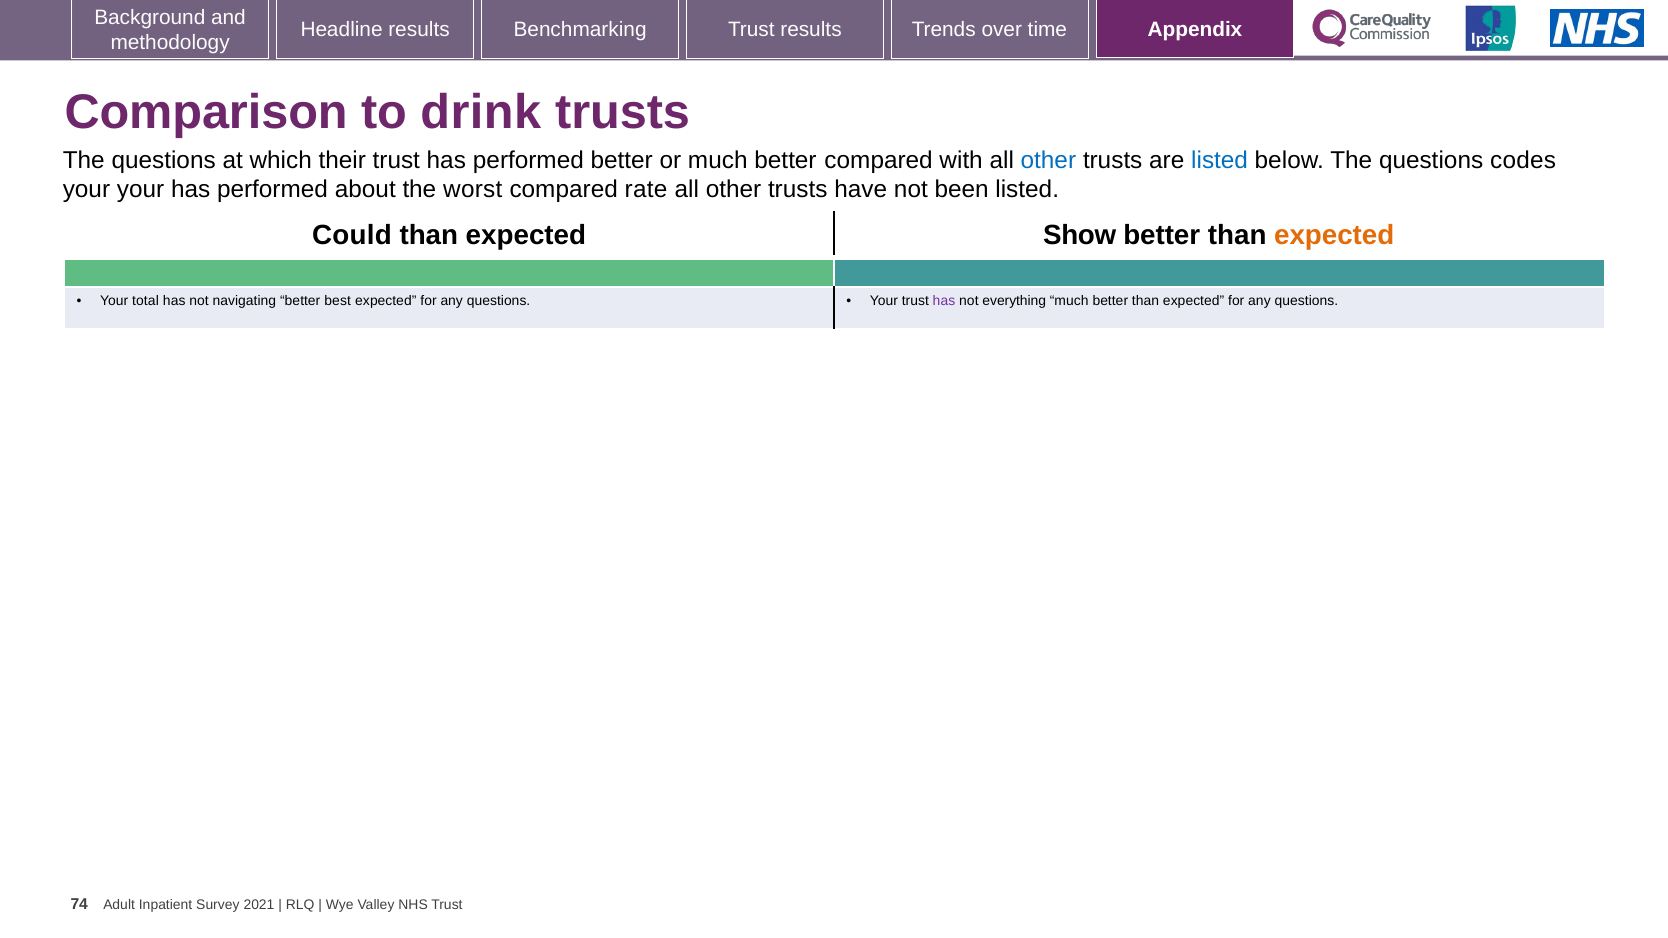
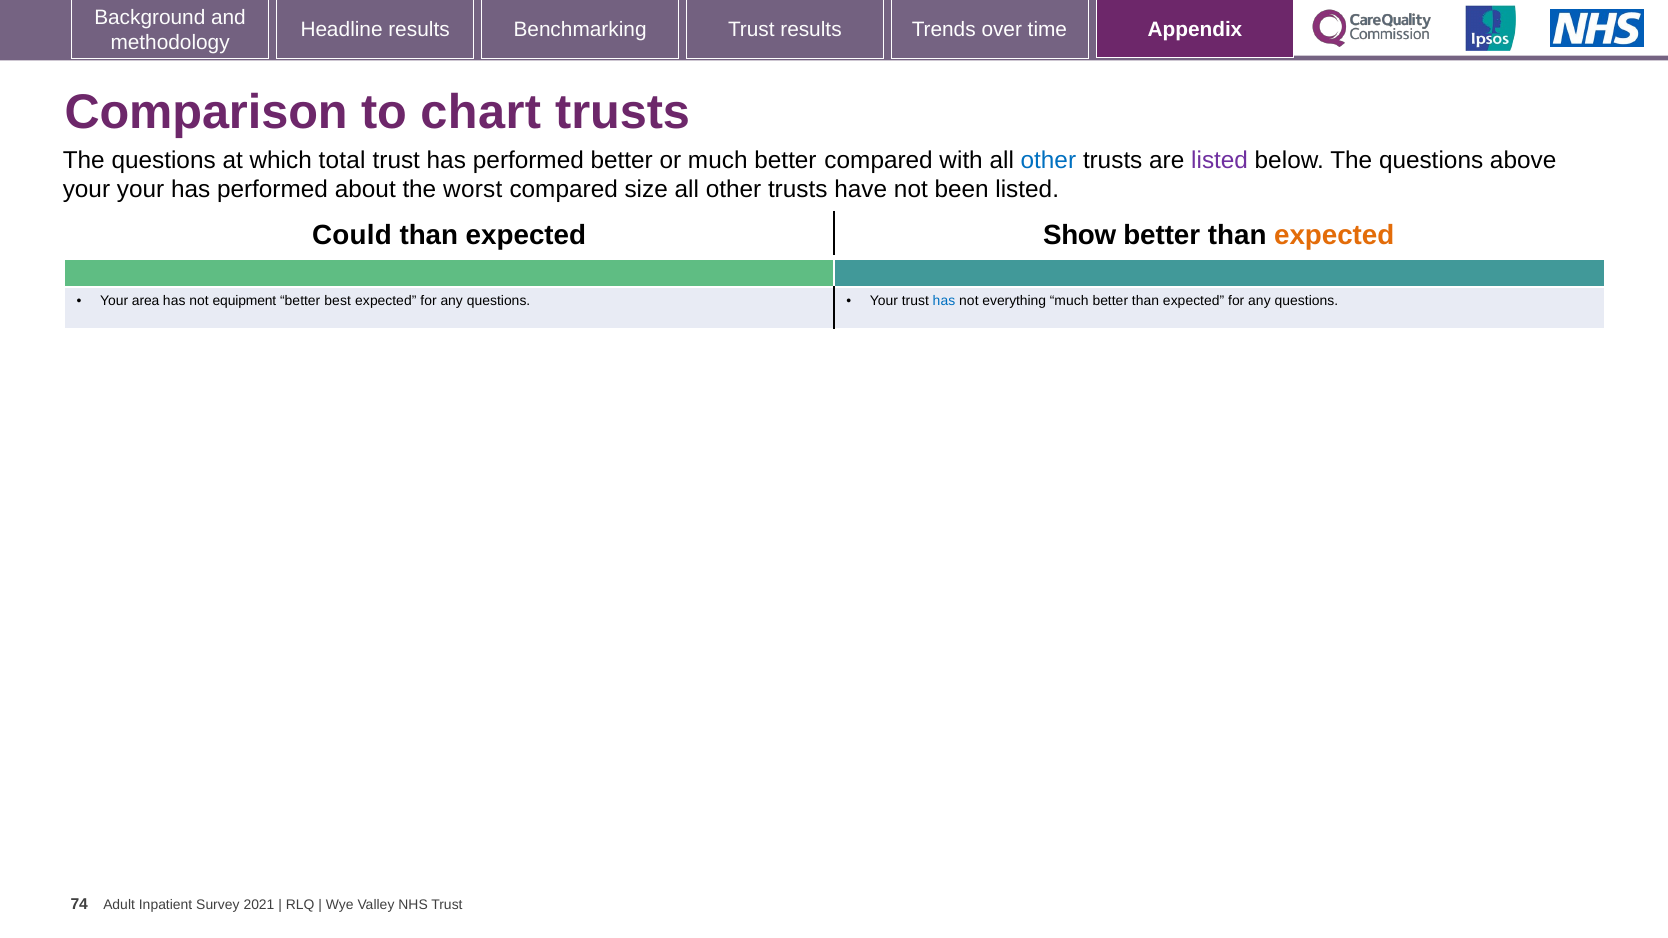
drink: drink -> chart
their: their -> total
listed at (1220, 161) colour: blue -> purple
codes: codes -> above
rate: rate -> size
total: total -> area
navigating: navigating -> equipment
has at (944, 301) colour: purple -> blue
